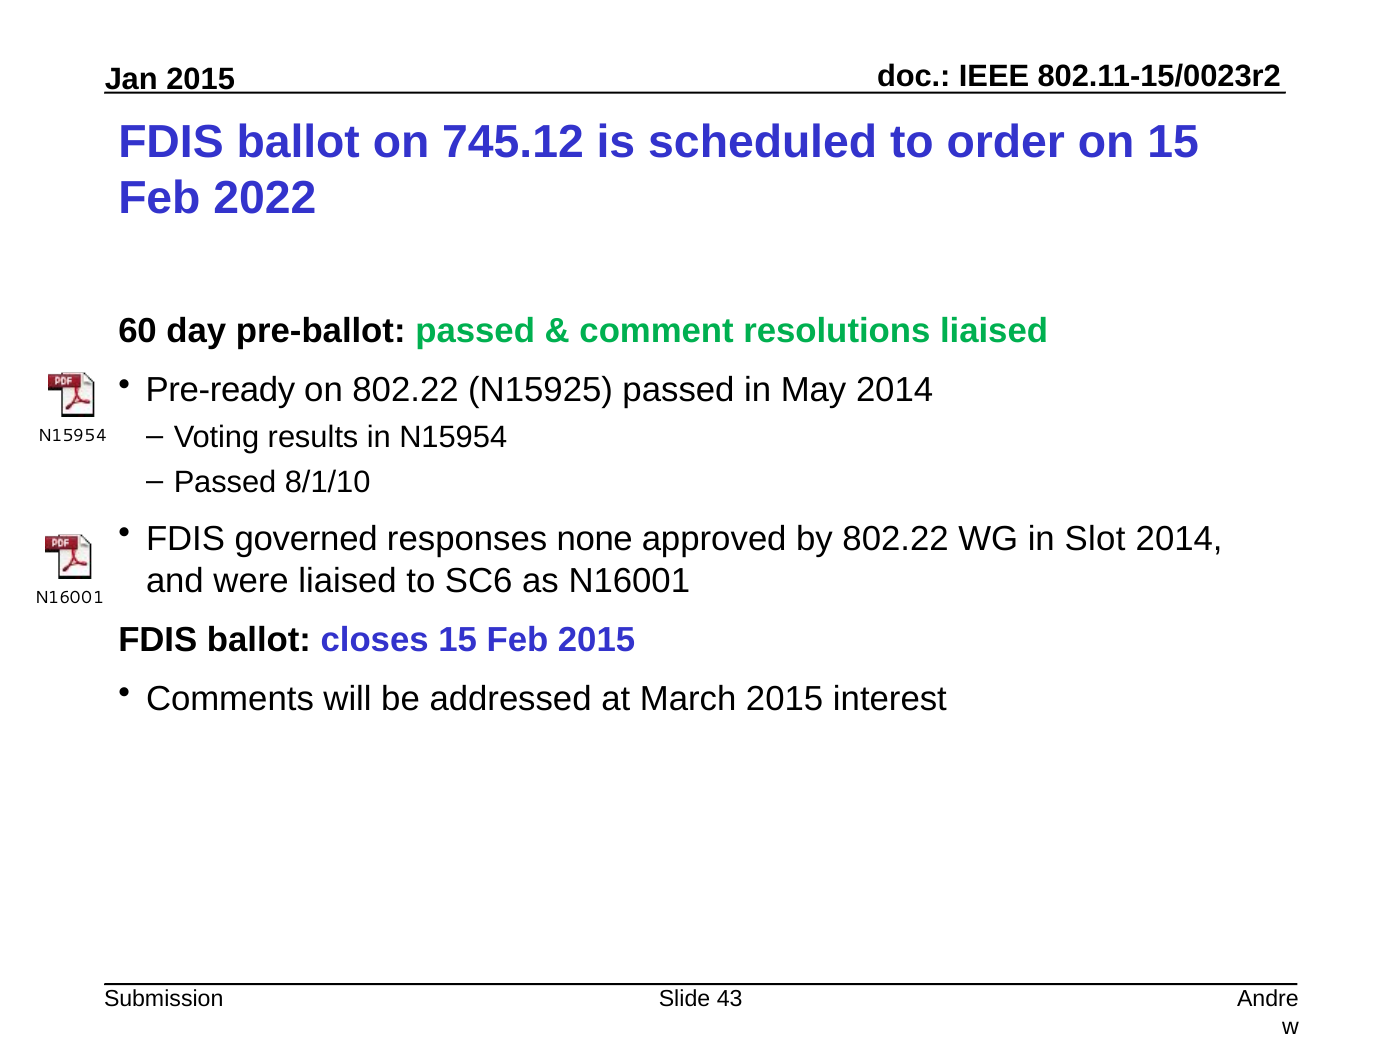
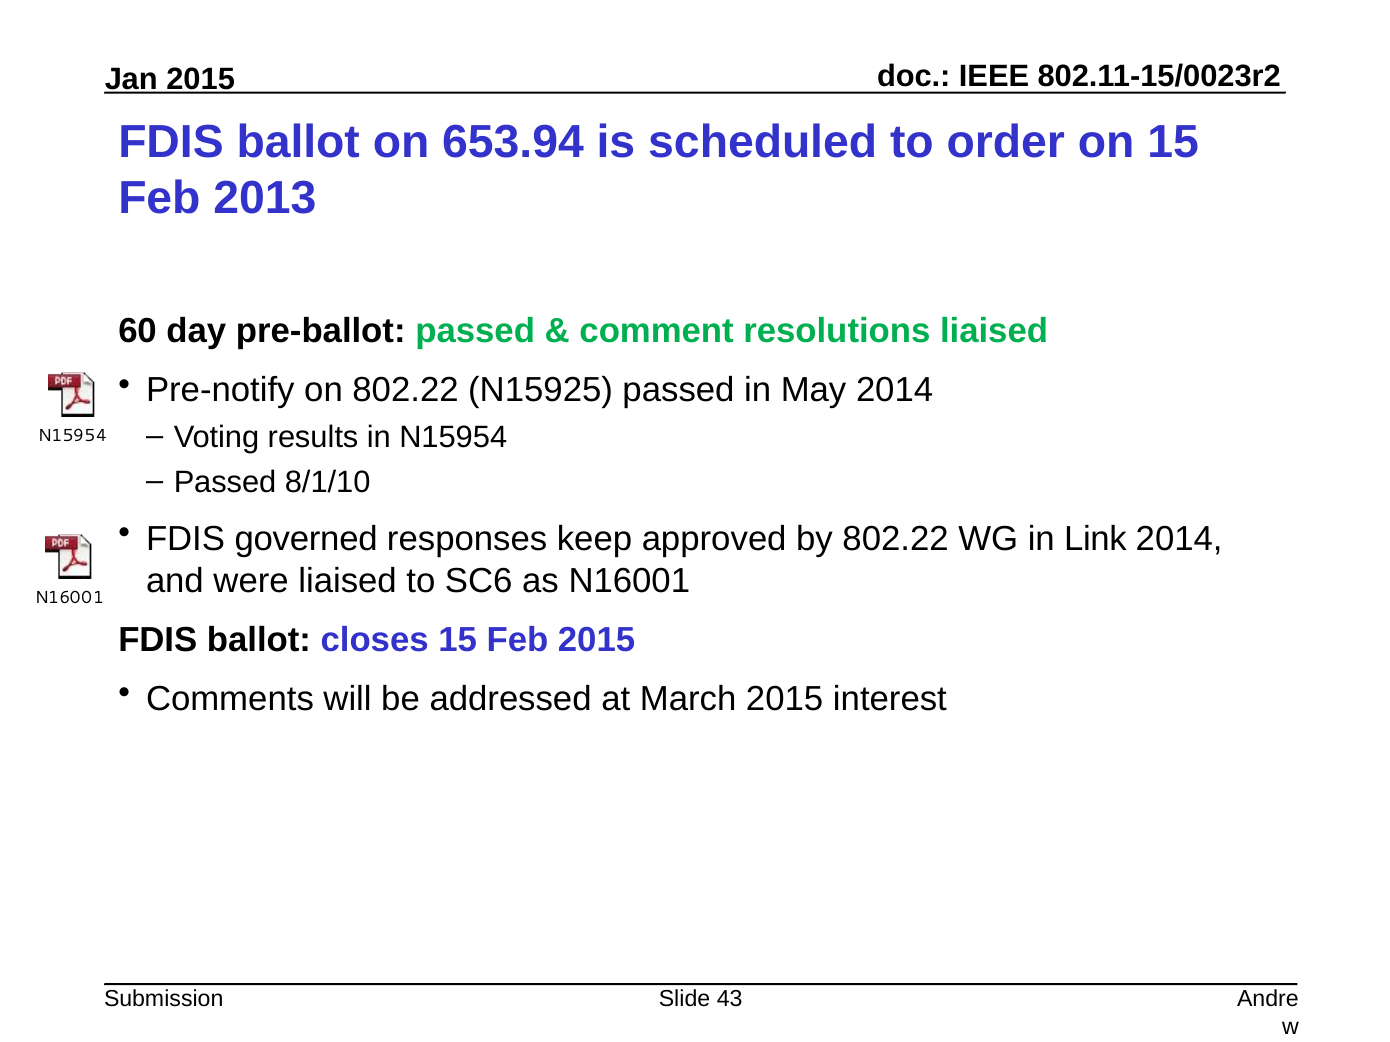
745.12: 745.12 -> 653.94
2022: 2022 -> 2013
Pre-ready: Pre-ready -> Pre-notify
none: none -> keep
Slot: Slot -> Link
